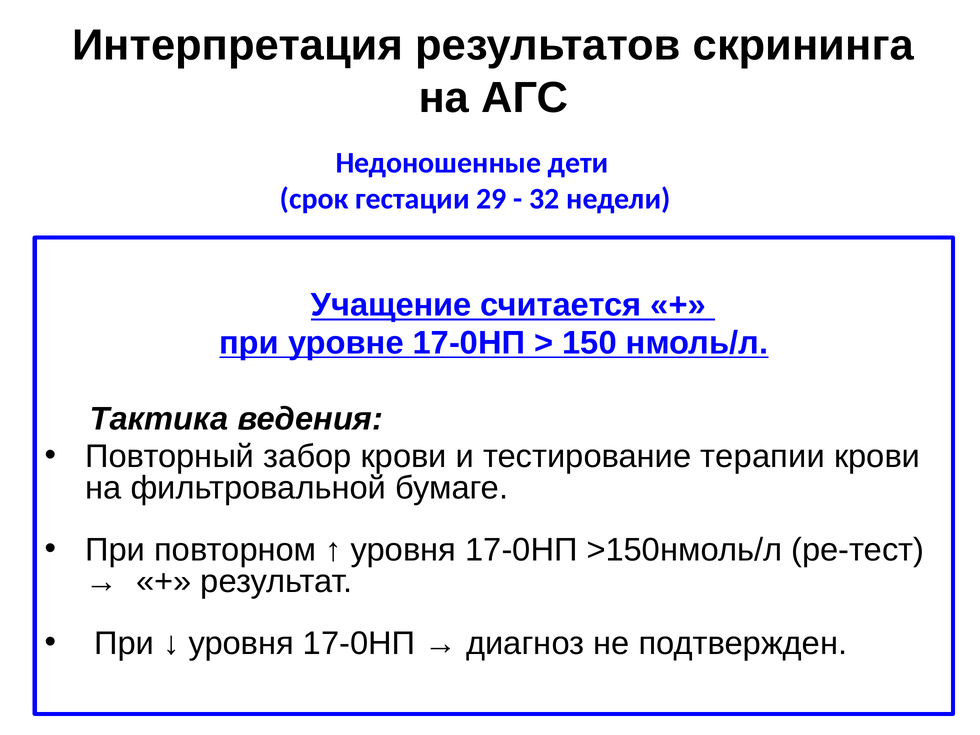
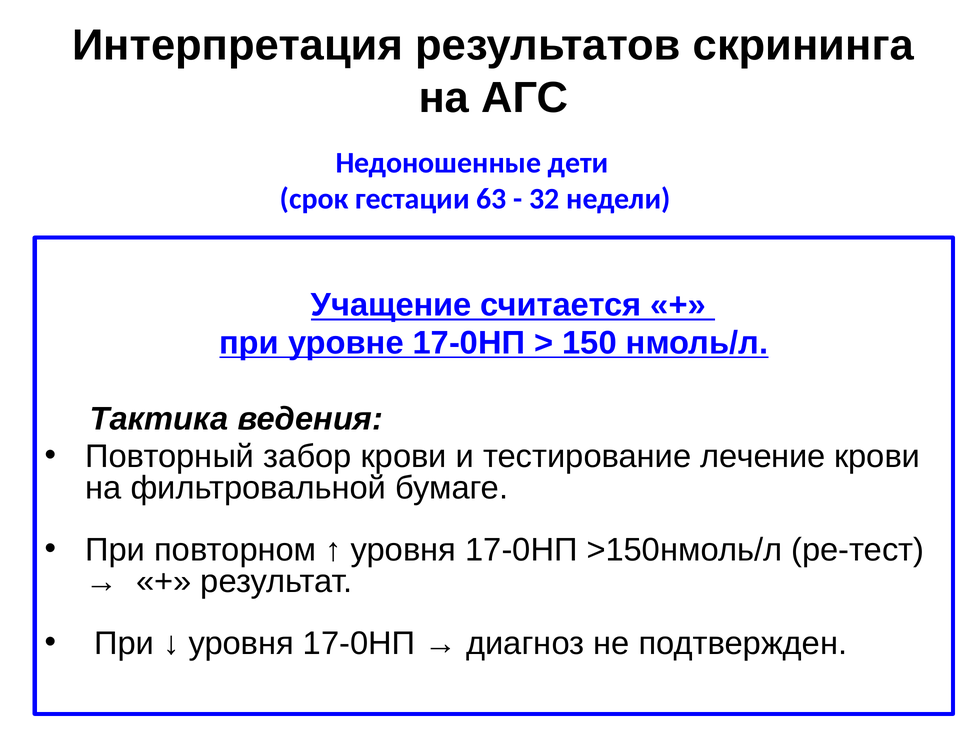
29: 29 -> 63
терапии: терапии -> лечение
